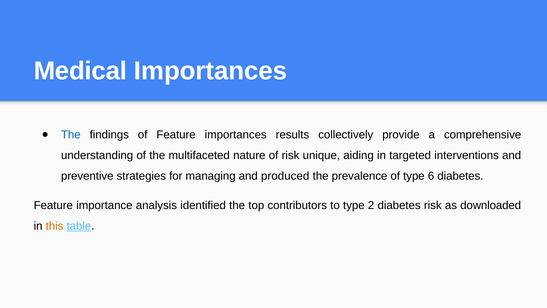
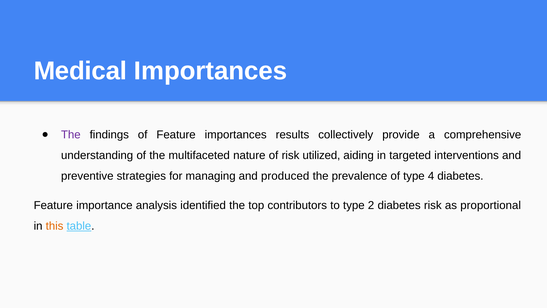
The at (71, 135) colour: blue -> purple
unique: unique -> utilized
6: 6 -> 4
downloaded: downloaded -> proportional
